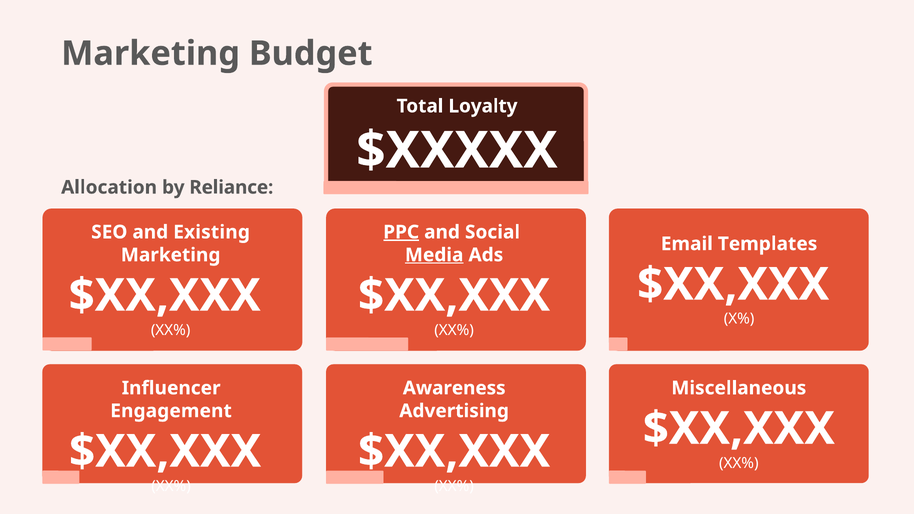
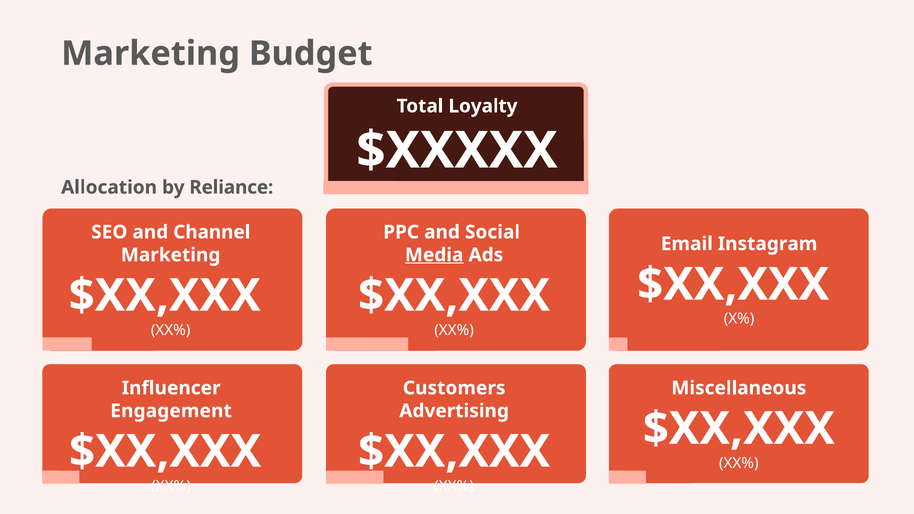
Existing: Existing -> Channel
PPC underline: present -> none
Templates: Templates -> Instagram
Awareness: Awareness -> Customers
